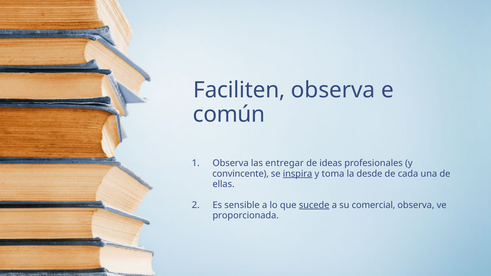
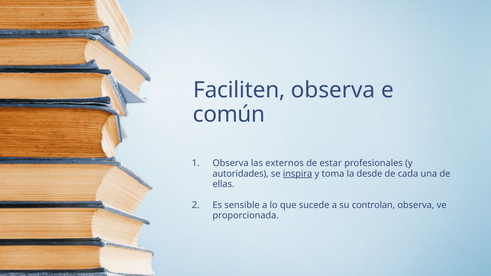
entregar: entregar -> externos
ideas: ideas -> estar
convincente: convincente -> autoridades
sucede underline: present -> none
comercial: comercial -> controlan
